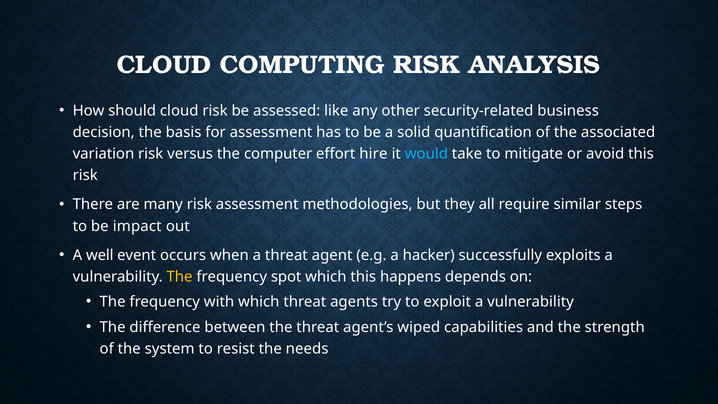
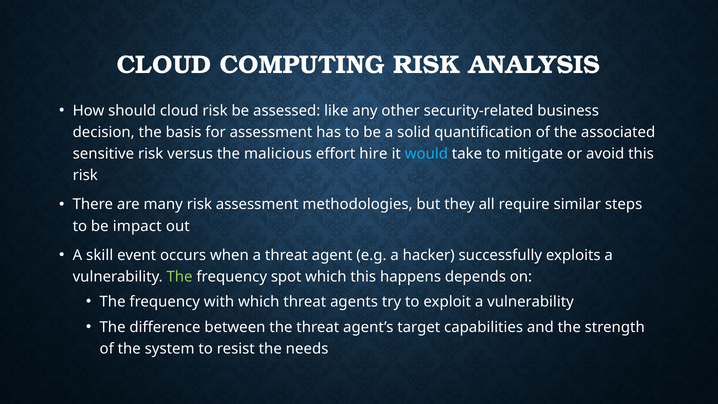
variation: variation -> sensitive
computer: computer -> malicious
well: well -> skill
The at (180, 277) colour: yellow -> light green
wiped: wiped -> target
